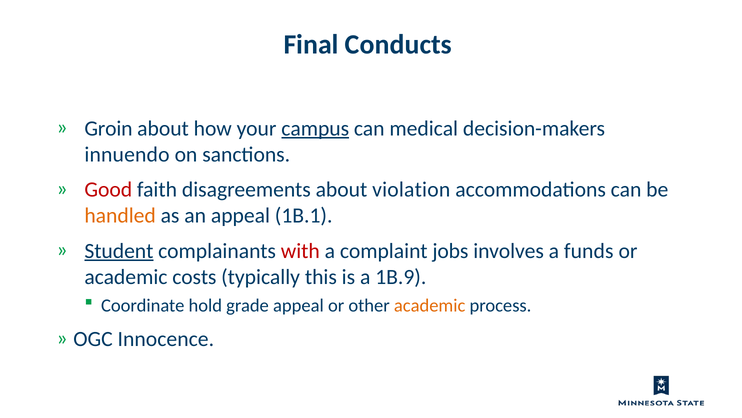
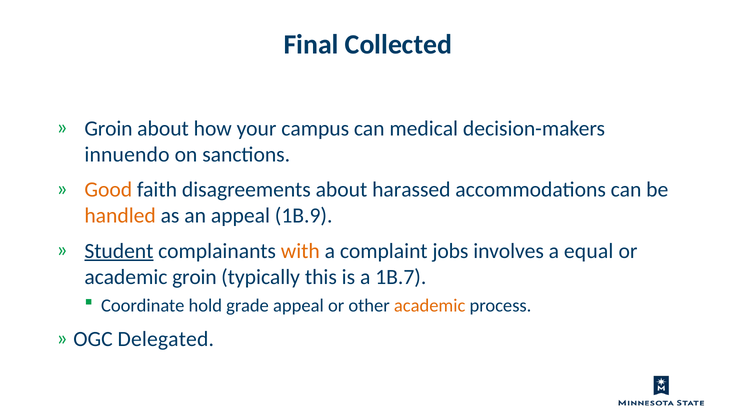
Conducts: Conducts -> Collected
campus underline: present -> none
Good colour: red -> orange
violation: violation -> harassed
1B.1: 1B.1 -> 1B.9
with colour: red -> orange
funds: funds -> equal
academic costs: costs -> groin
1B.9: 1B.9 -> 1B.7
Innocence: Innocence -> Delegated
